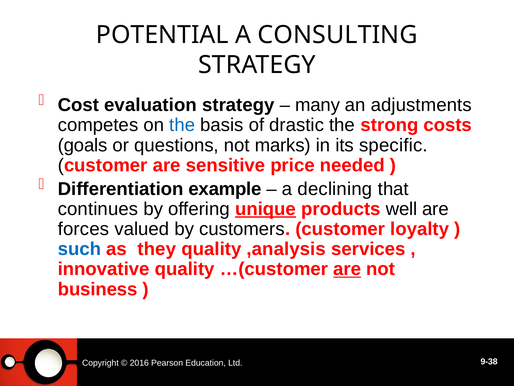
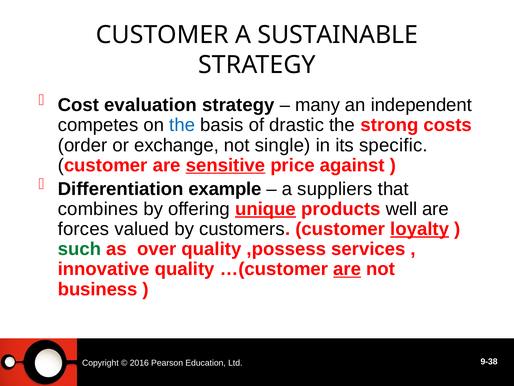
POTENTIAL at (162, 35): POTENTIAL -> CUSTOMER
CONSULTING: CONSULTING -> SUSTAINABLE
adjustments: adjustments -> independent
goals: goals -> order
questions: questions -> exchange
marks: marks -> single
sensitive underline: none -> present
needed: needed -> against
declining: declining -> suppliers
continues: continues -> combines
loyalty underline: none -> present
such colour: blue -> green
they: they -> over
,analysis: ,analysis -> ,possess
